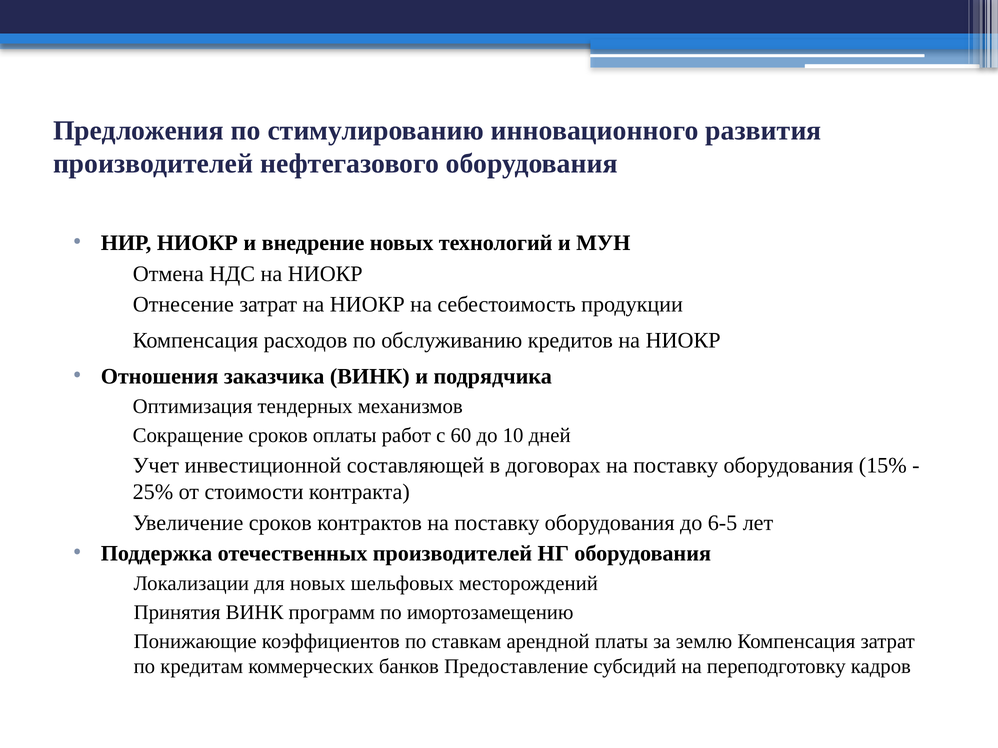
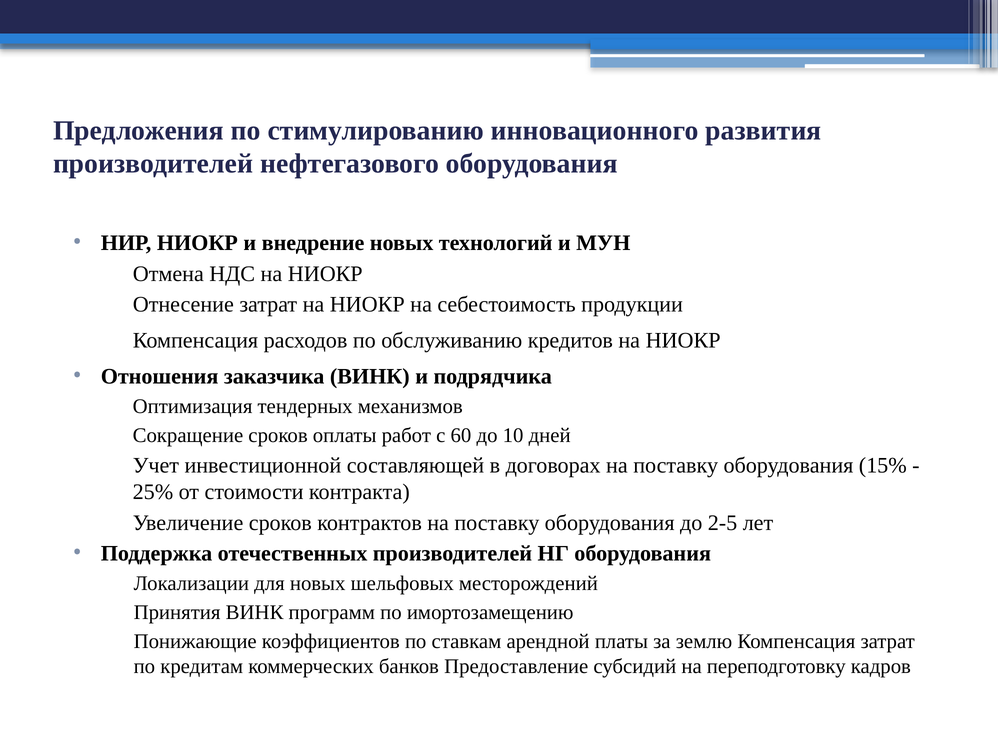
6-5: 6-5 -> 2-5
